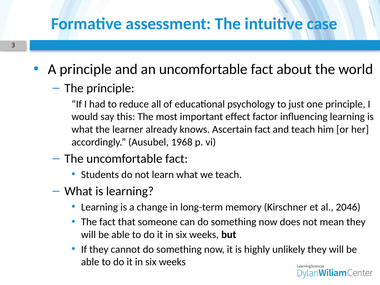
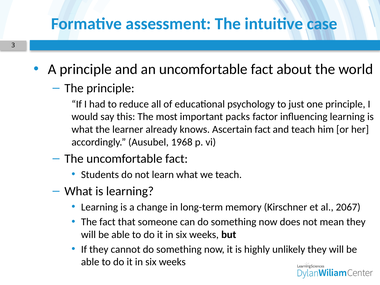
effect: effect -> packs
2046: 2046 -> 2067
